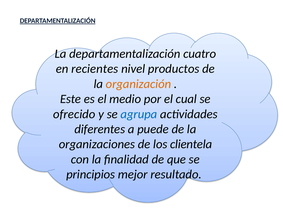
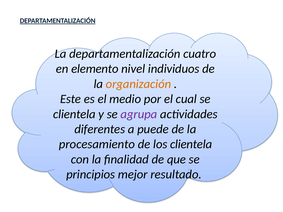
recientes: recientes -> elemento
productos: productos -> individuos
ofrecido at (74, 114): ofrecido -> clientela
agrupa colour: blue -> purple
organizaciones: organizaciones -> procesamiento
